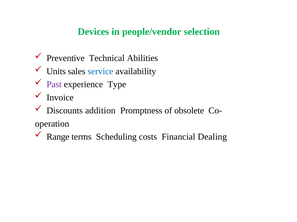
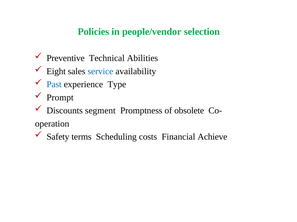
Devices: Devices -> Policies
Units: Units -> Eight
Past colour: purple -> blue
Invoice: Invoice -> Prompt
addition: addition -> segment
Range: Range -> Safety
Dealing: Dealing -> Achieve
